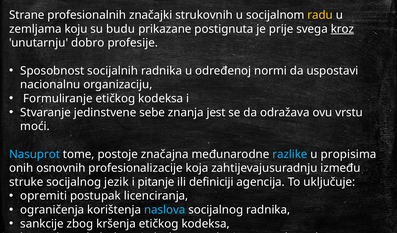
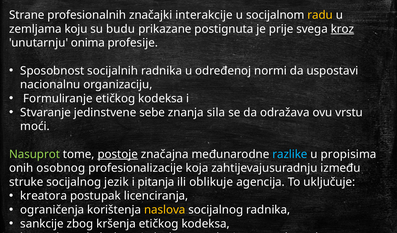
strukovnih: strukovnih -> interakcije
dobro: dobro -> onima
jest: jest -> sila
Nasuprot colour: light blue -> light green
postoje underline: none -> present
osnovnih: osnovnih -> osobnog
pitanje: pitanje -> pitanja
definiciji: definiciji -> oblikuje
opremiti: opremiti -> kreatora
naslova colour: light blue -> yellow
